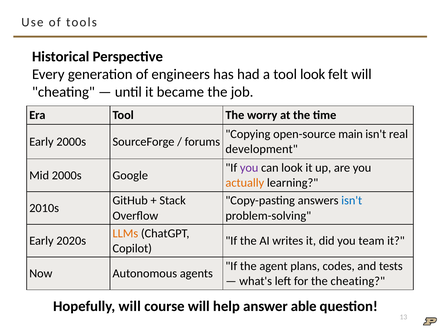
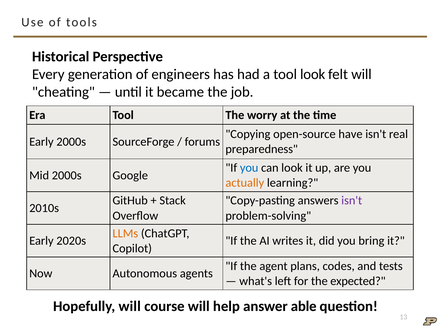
main: main -> have
development: development -> preparedness
you at (249, 168) colour: purple -> blue
isn't at (352, 200) colour: blue -> purple
team: team -> bring
the cheating: cheating -> expected
